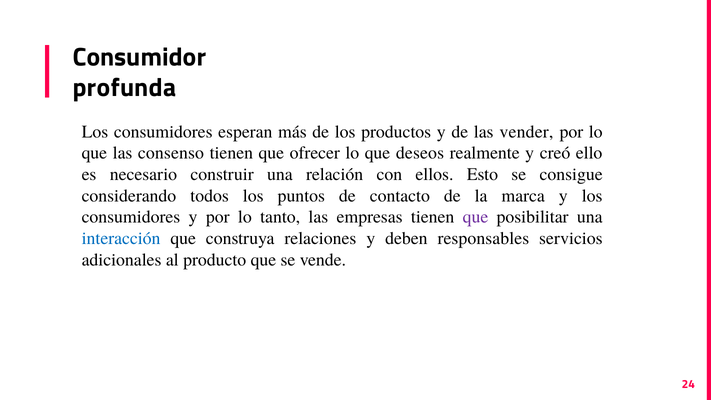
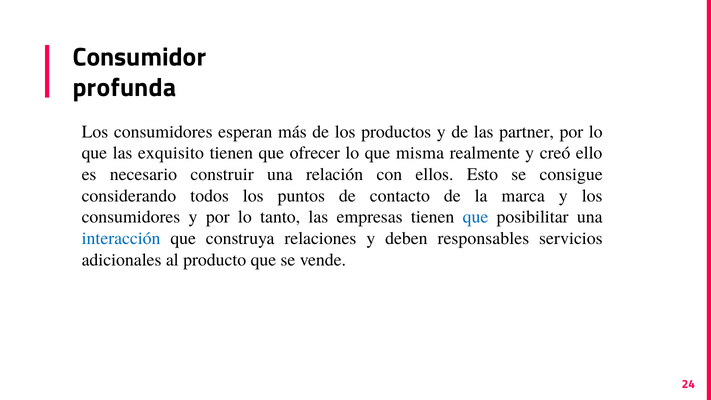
vender: vender -> partner
consenso: consenso -> exquisito
deseos: deseos -> misma
que at (475, 217) colour: purple -> blue
